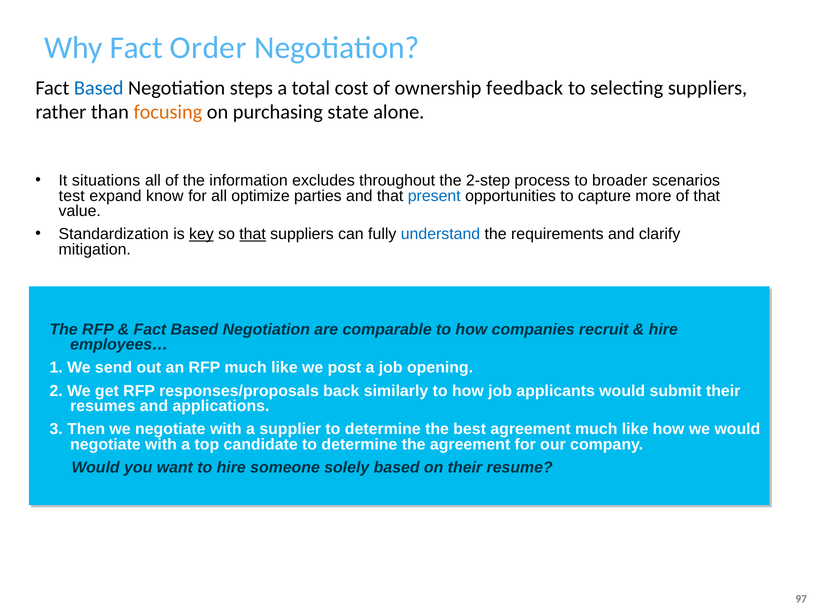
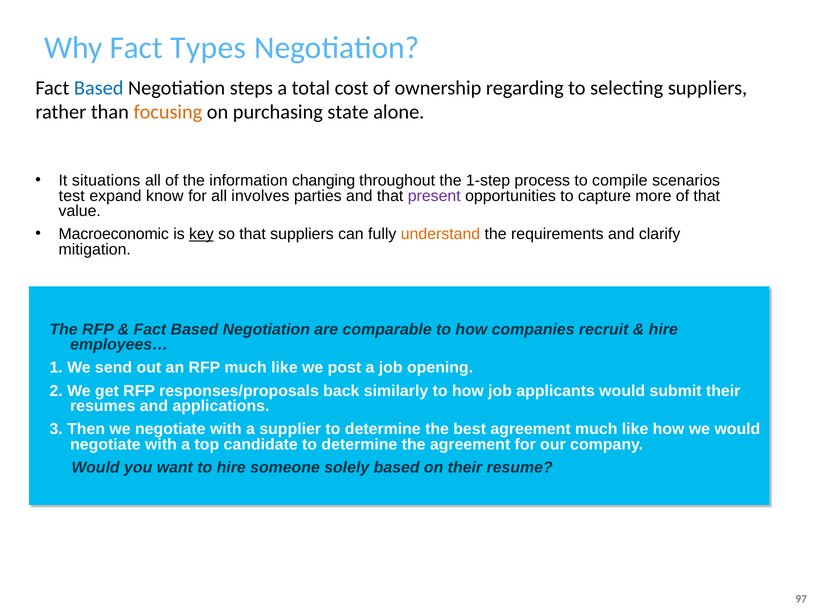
Order: Order -> Types
feedback: feedback -> regarding
excludes: excludes -> changing
2-step: 2-step -> 1-step
broader: broader -> compile
optimize: optimize -> involves
present colour: blue -> purple
Standardization: Standardization -> Macroeconomic
that at (253, 234) underline: present -> none
understand colour: blue -> orange
